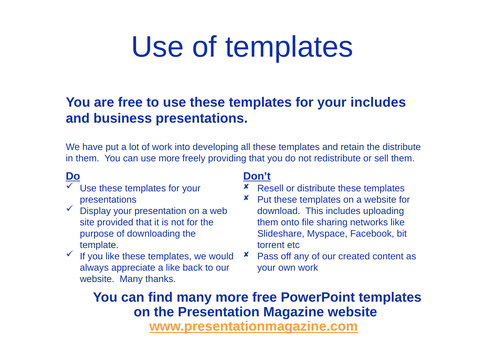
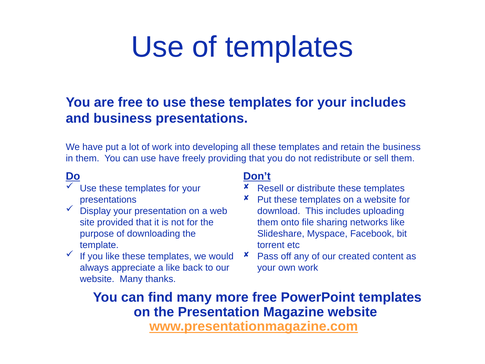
the distribute: distribute -> business
use more: more -> have
